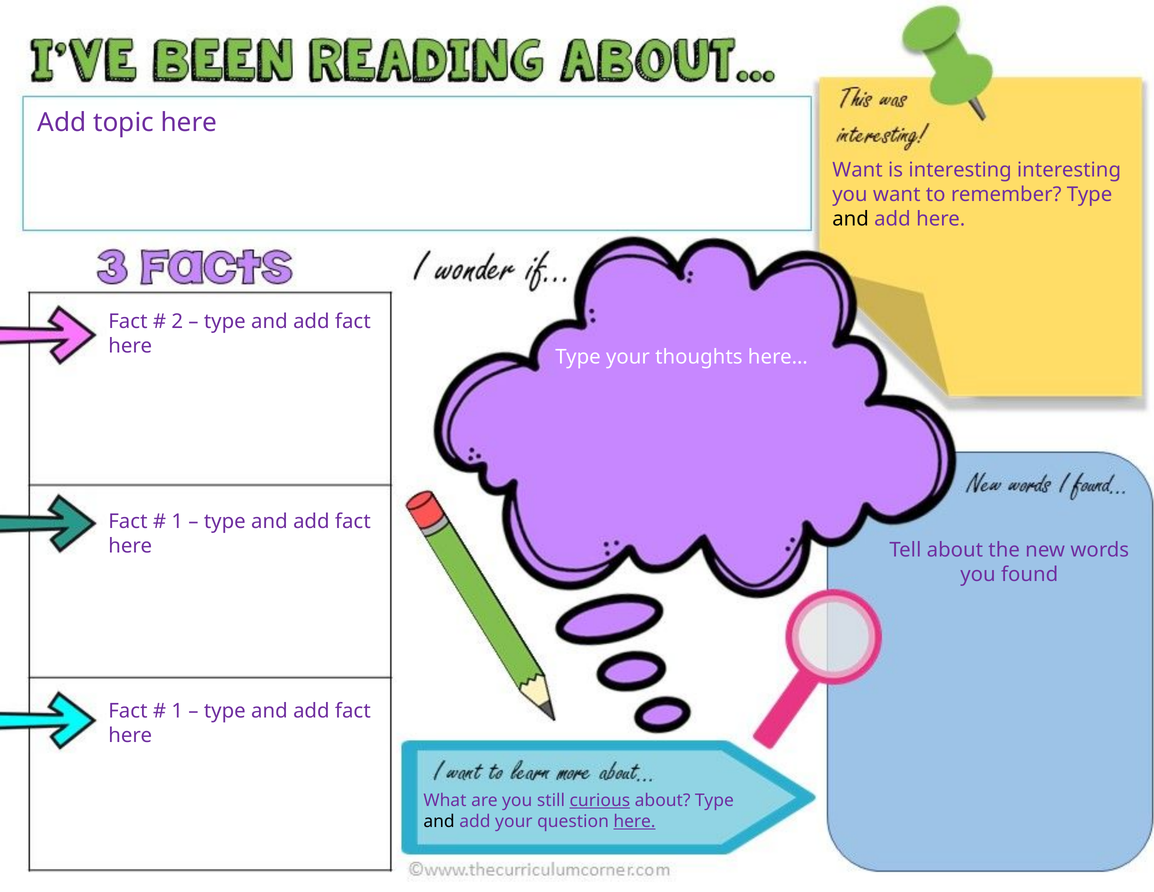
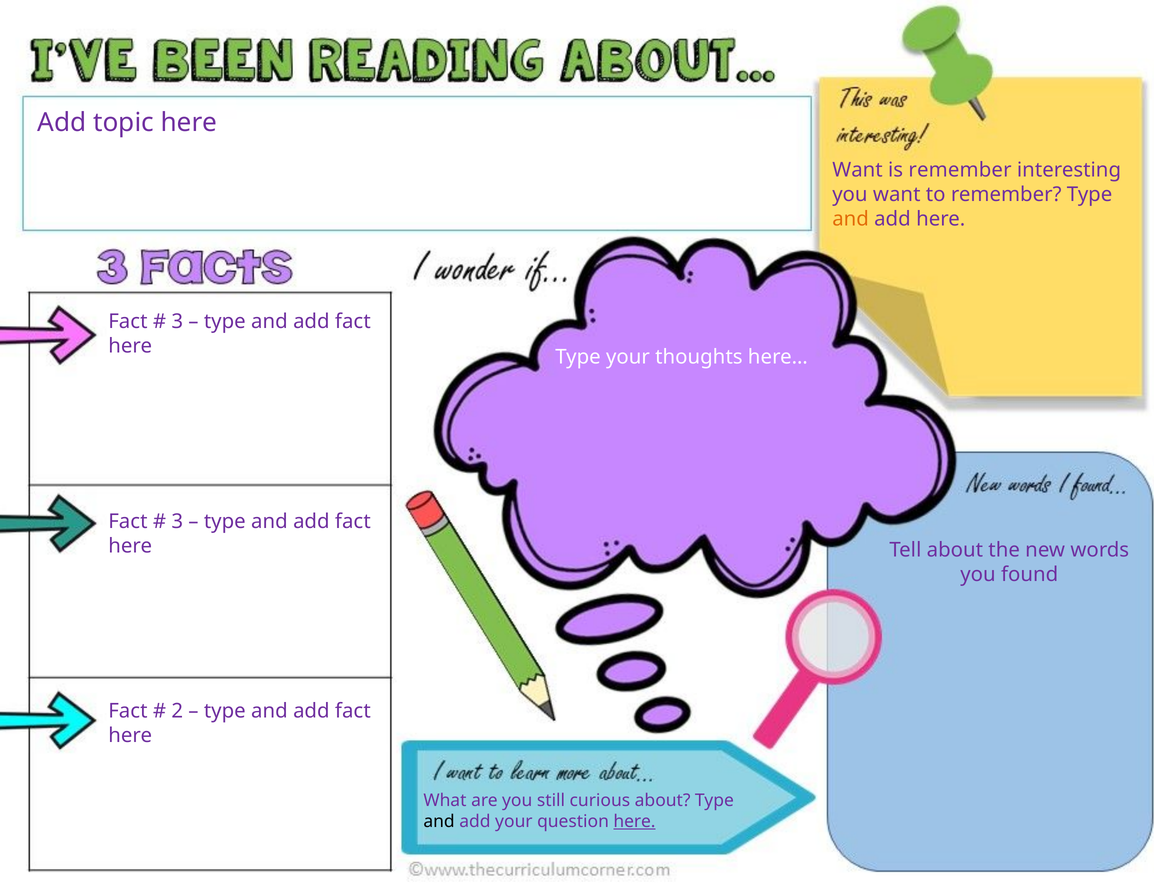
is interesting: interesting -> remember
and at (851, 219) colour: black -> orange
2 at (177, 322): 2 -> 3
1 at (177, 521): 1 -> 3
1 at (177, 711): 1 -> 2
curious underline: present -> none
